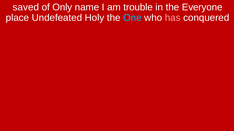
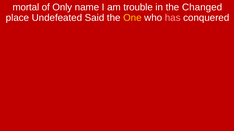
saved: saved -> mortal
Everyone: Everyone -> Changed
Holy: Holy -> Said
One colour: light blue -> yellow
